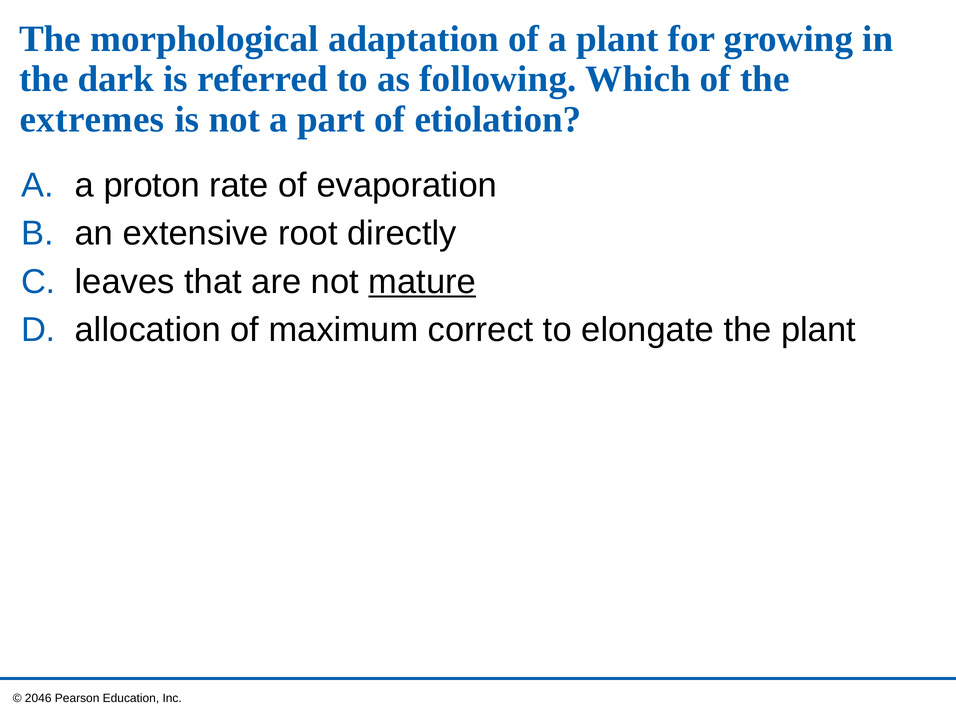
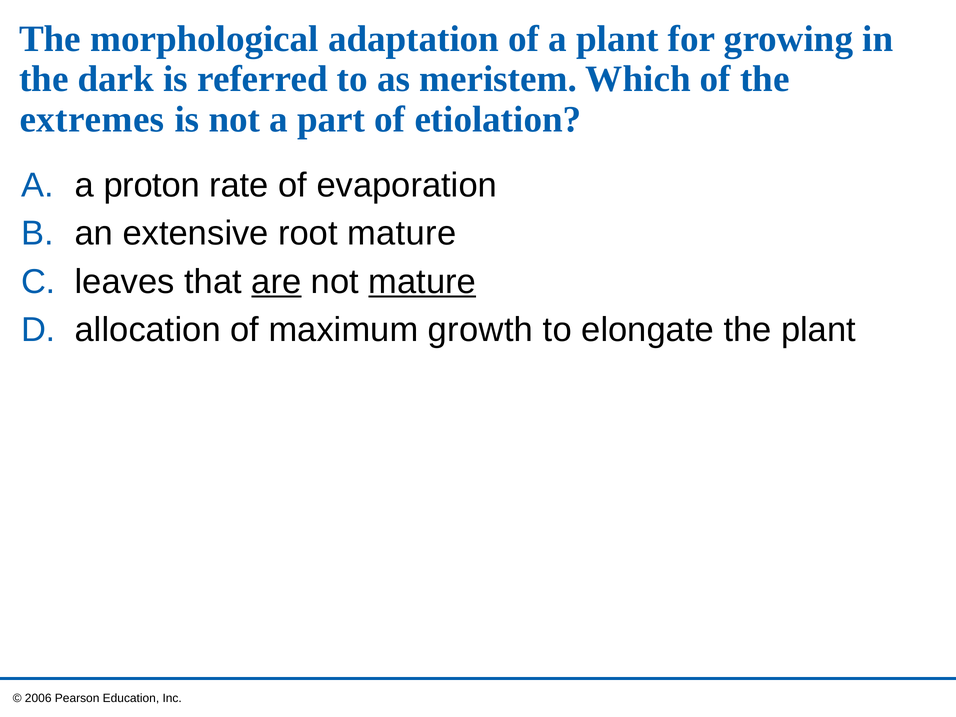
following: following -> meristem
root directly: directly -> mature
are underline: none -> present
correct: correct -> growth
2046: 2046 -> 2006
